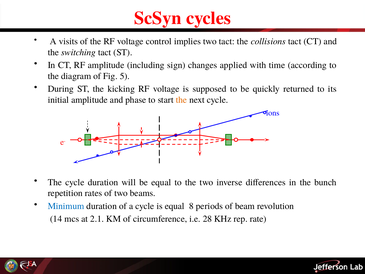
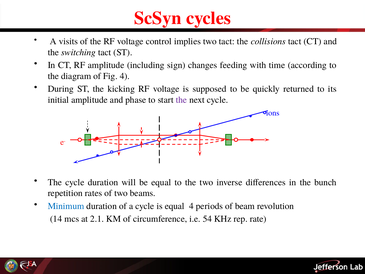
applied: applied -> feeding
Fig 5: 5 -> 4
the at (181, 100) colour: orange -> purple
equal 8: 8 -> 4
28: 28 -> 54
